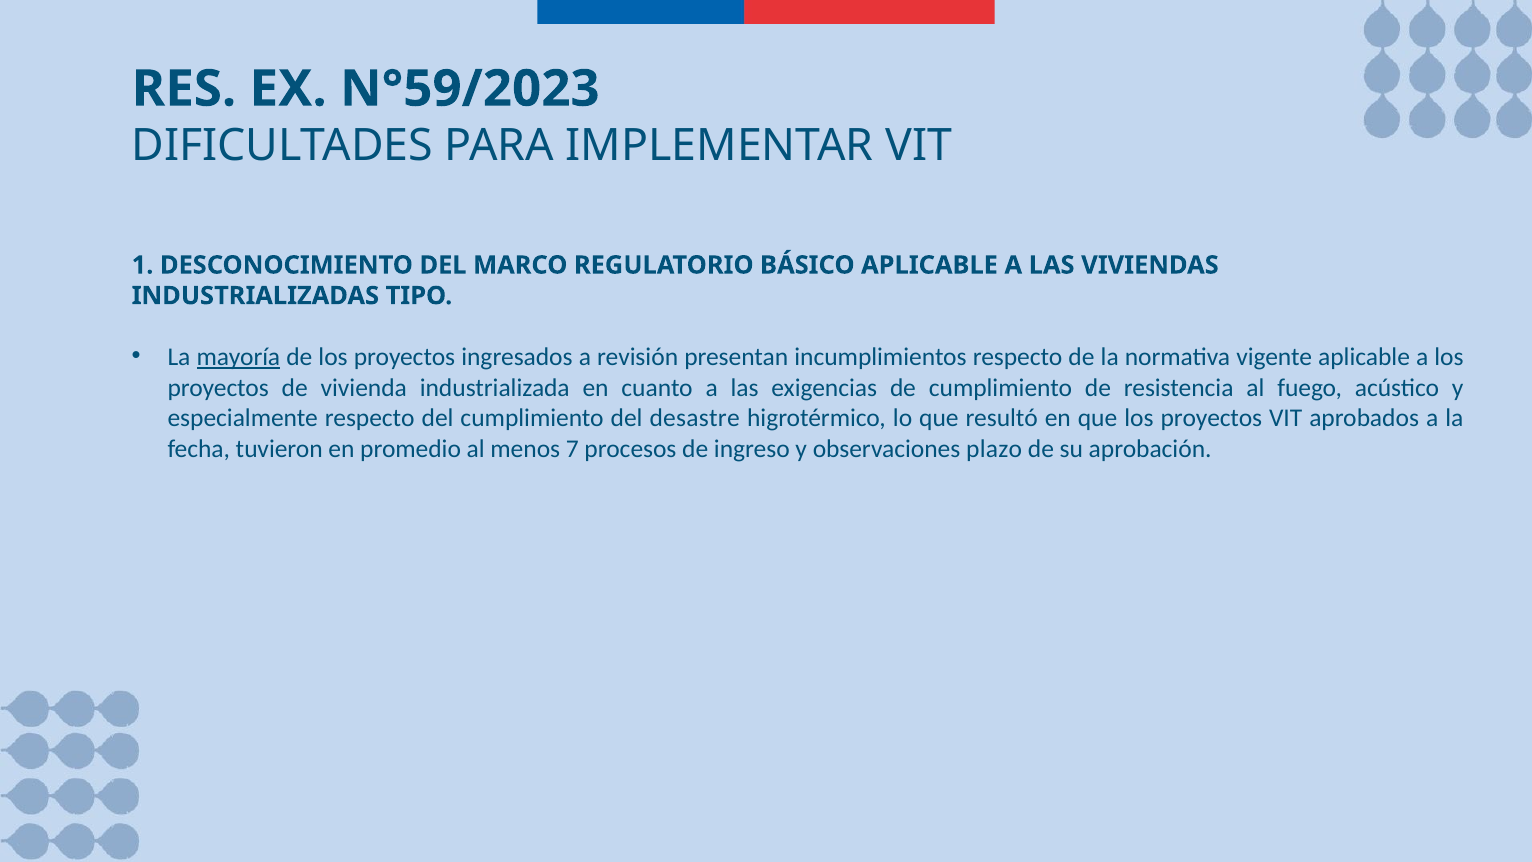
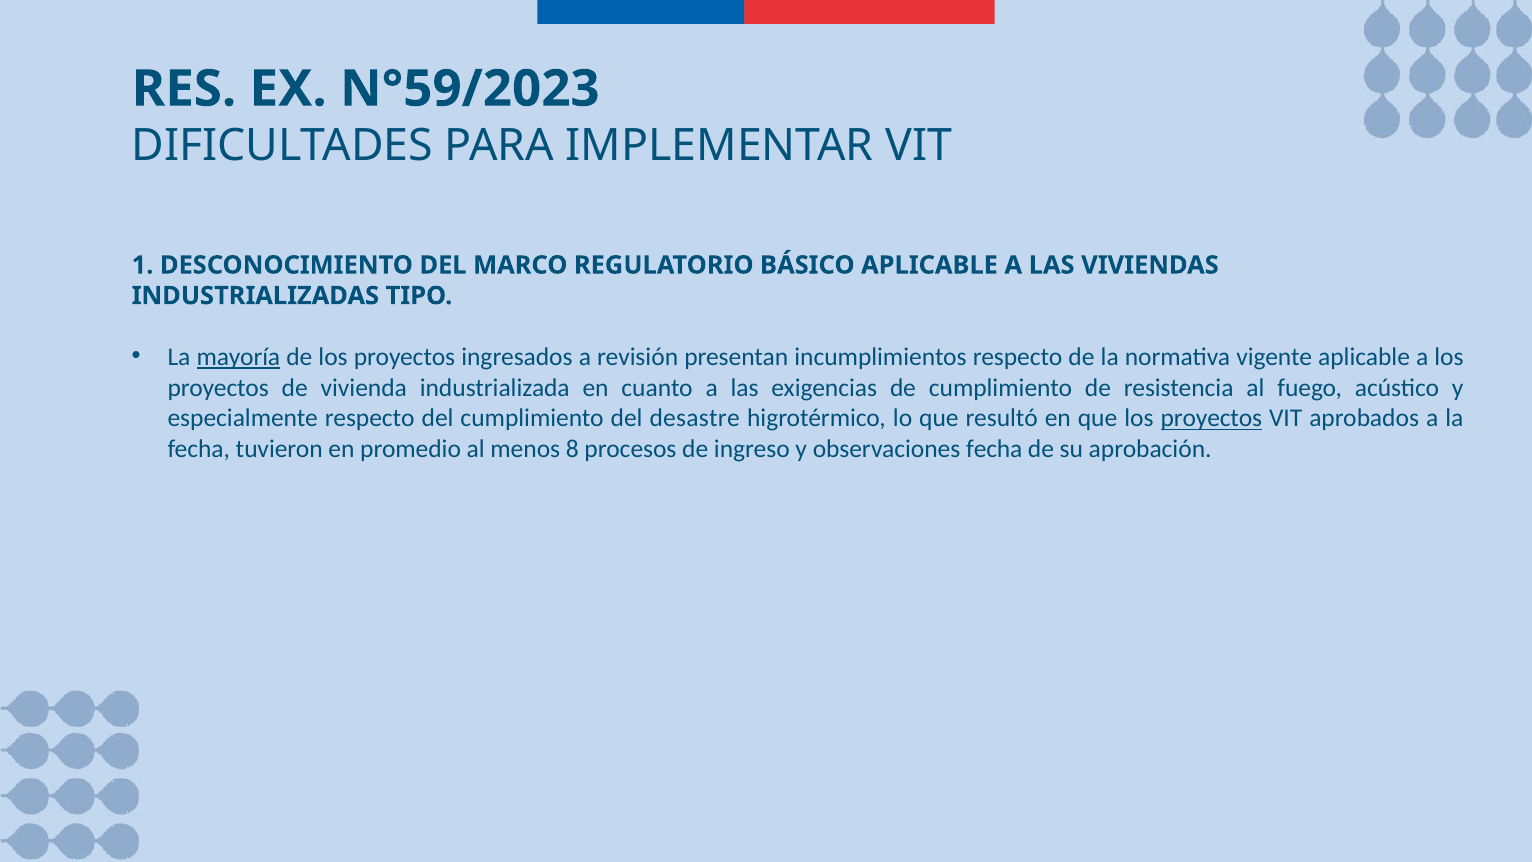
proyectos at (1211, 418) underline: none -> present
7: 7 -> 8
observaciones plazo: plazo -> fecha
